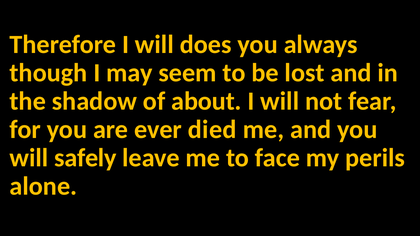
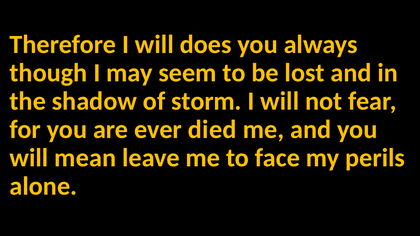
about: about -> storm
safely: safely -> mean
